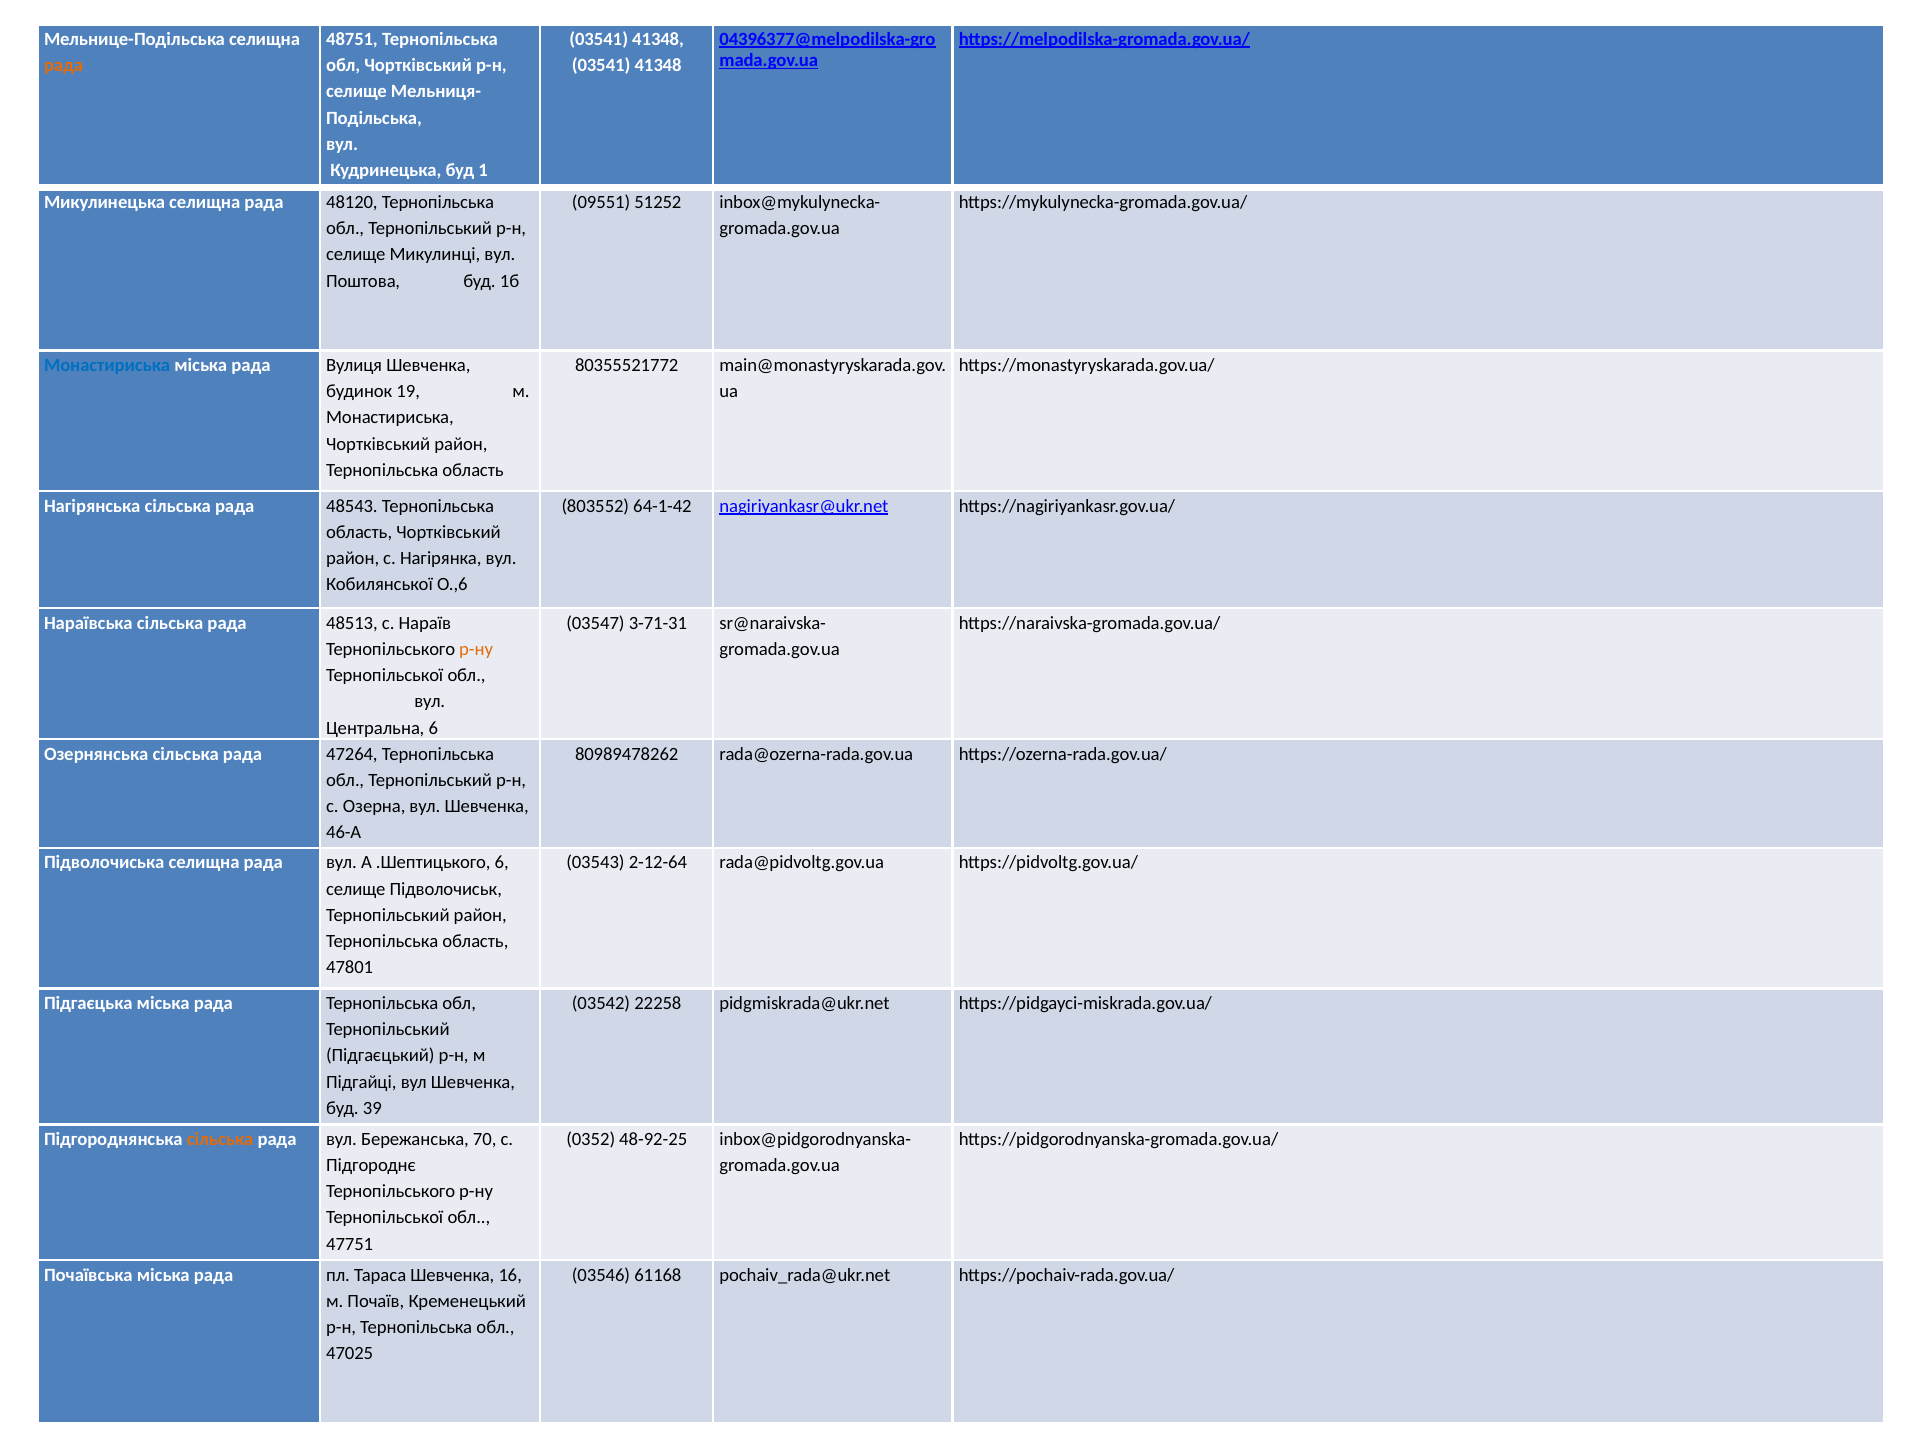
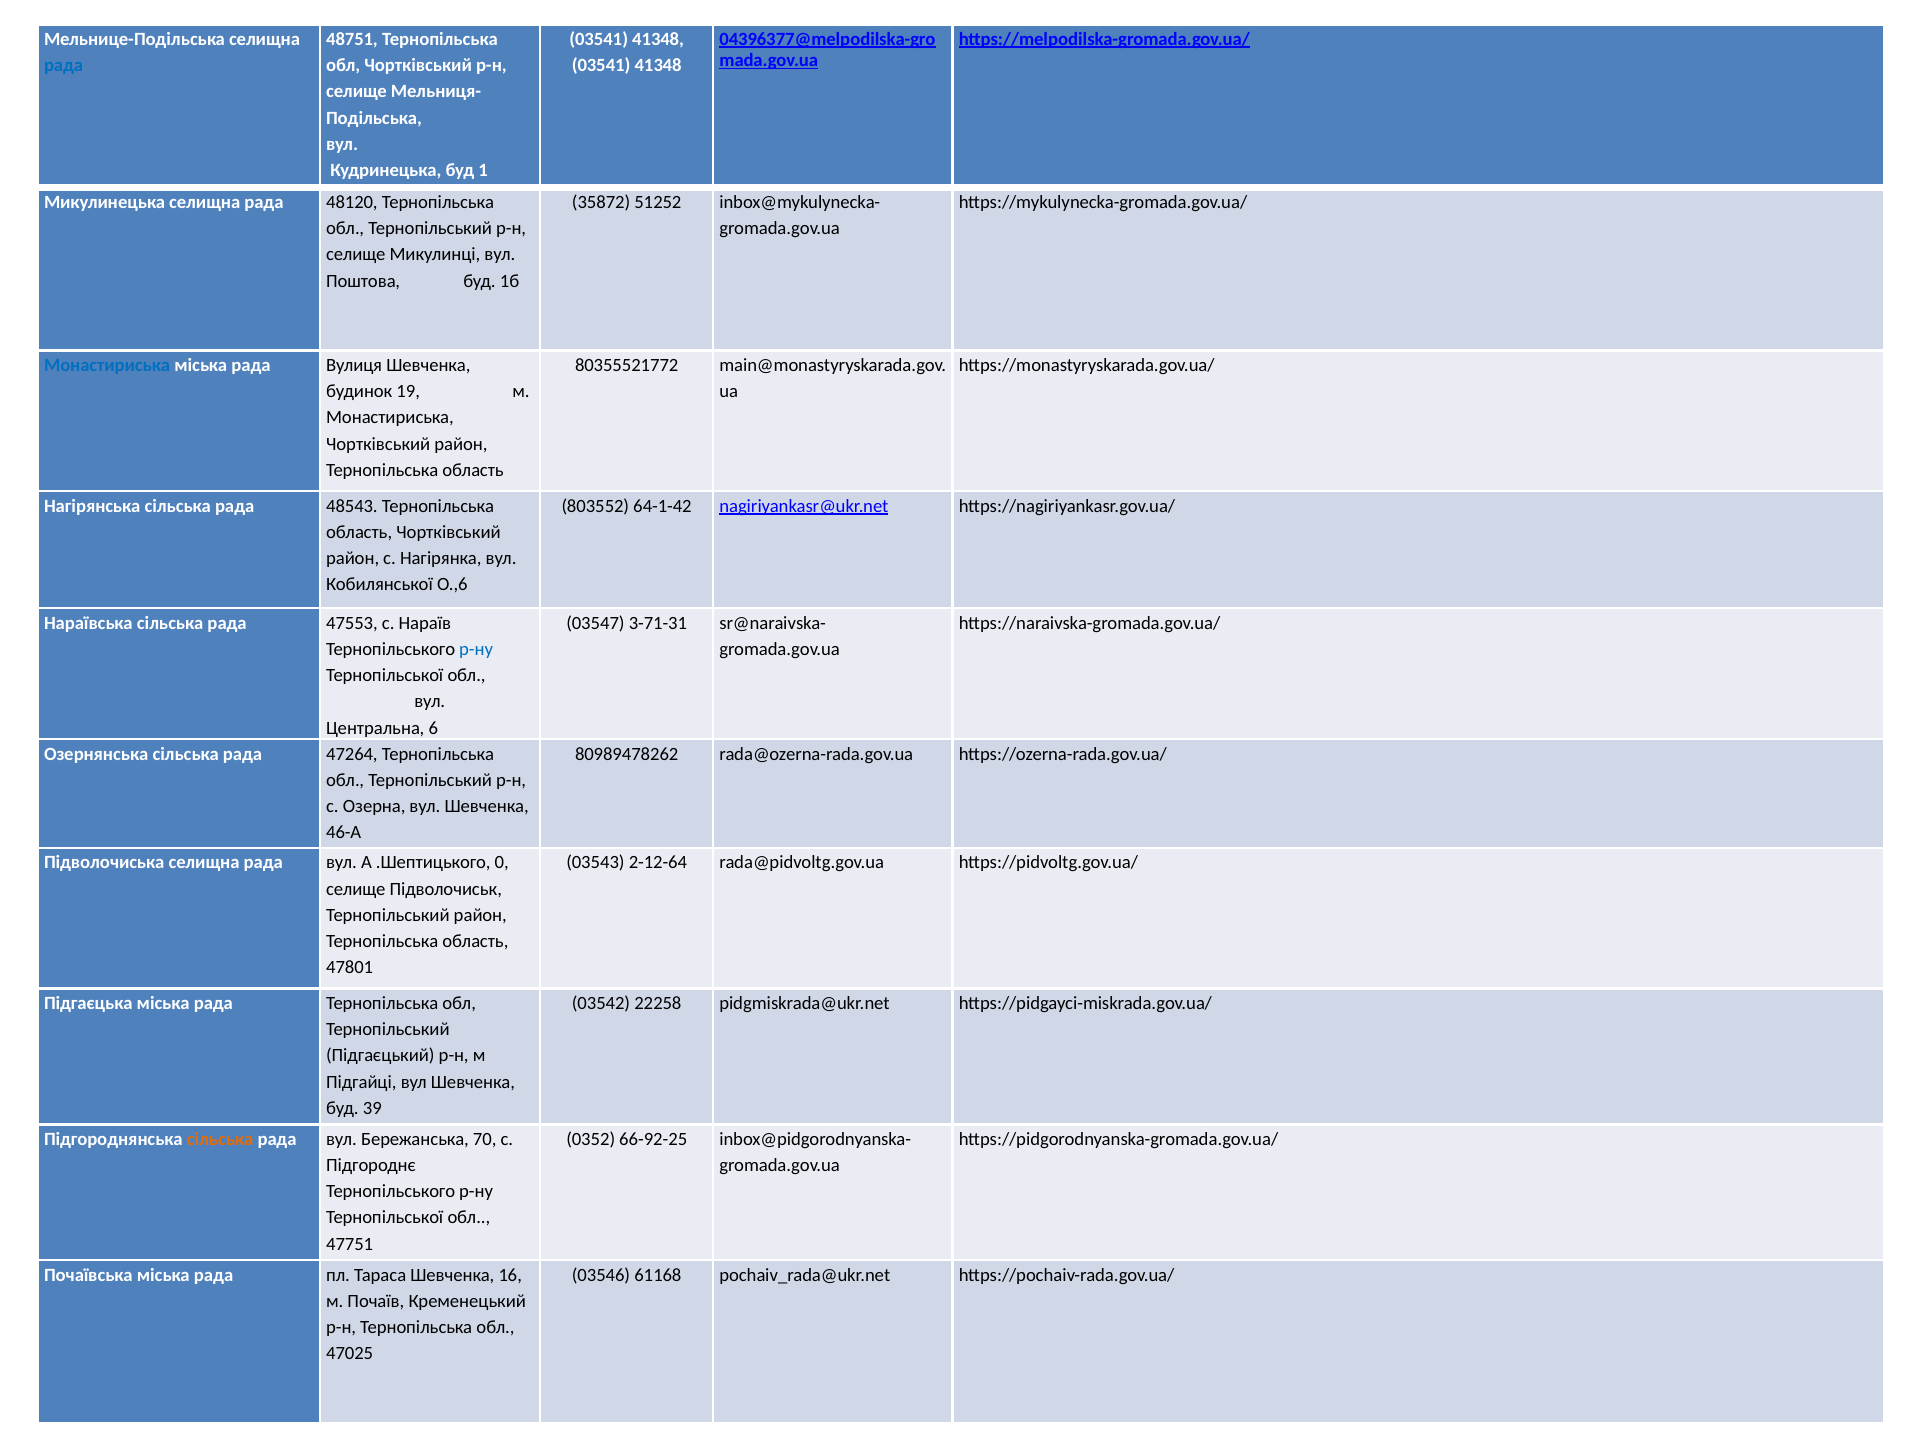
рада at (64, 66) colour: orange -> blue
09551: 09551 -> 35872
48513: 48513 -> 47553
р-ну at (476, 650) colour: orange -> blue
.Шептицького 6: 6 -> 0
48-92-25: 48-92-25 -> 66-92-25
